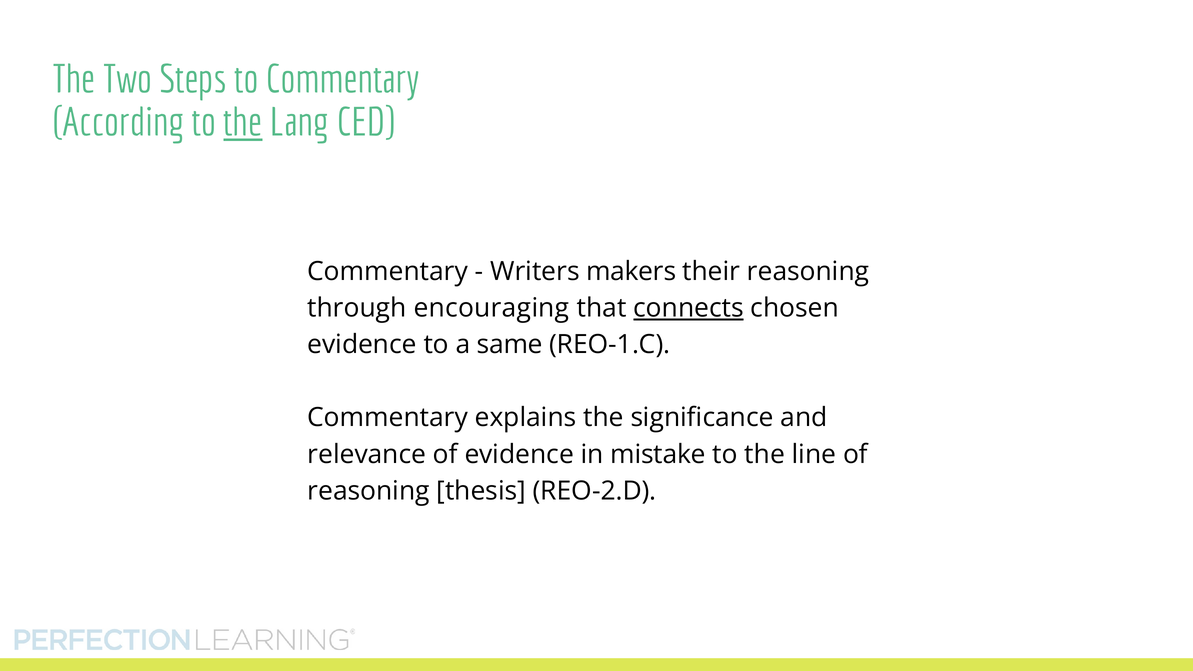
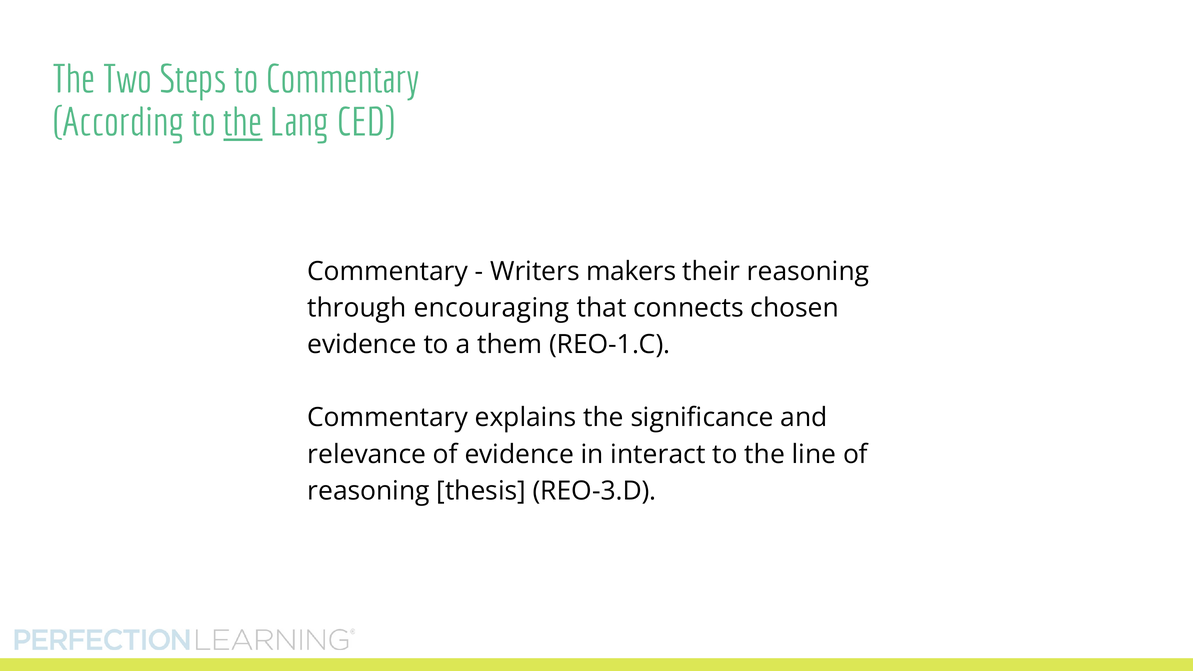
connects underline: present -> none
same: same -> them
mistake: mistake -> interact
REO-2.D: REO-2.D -> REO-3.D
